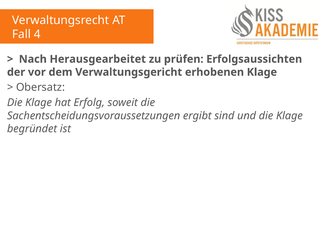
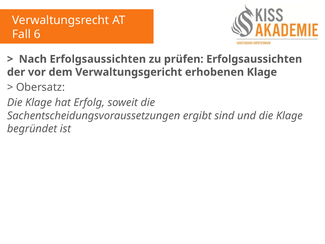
4: 4 -> 6
Nach Herausgearbeitet: Herausgearbeitet -> Erfolgsaussichten
